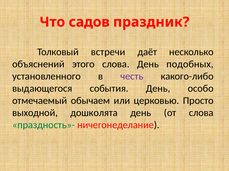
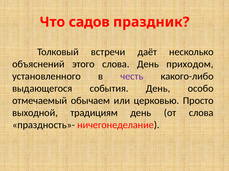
подобных: подобных -> приходом
дошколята: дошколята -> традициям
праздность»- colour: green -> black
